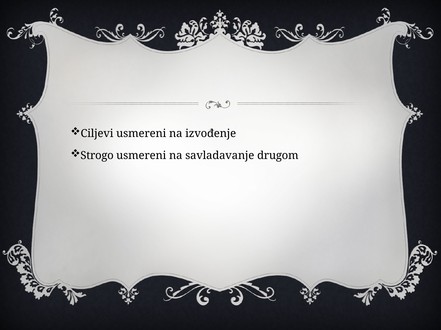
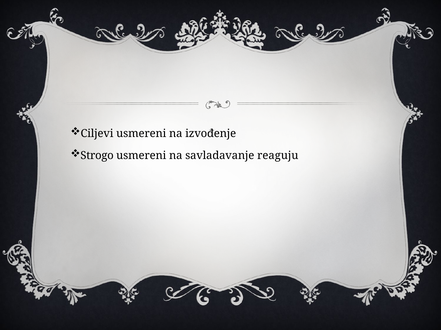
drugom: drugom -> reaguju
